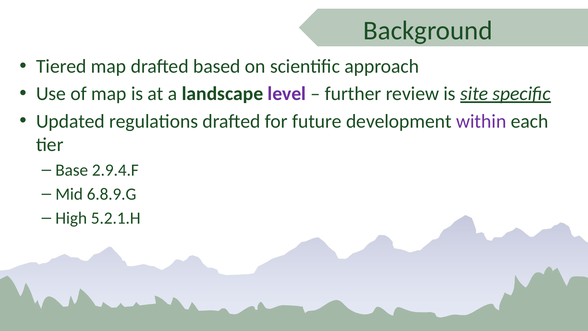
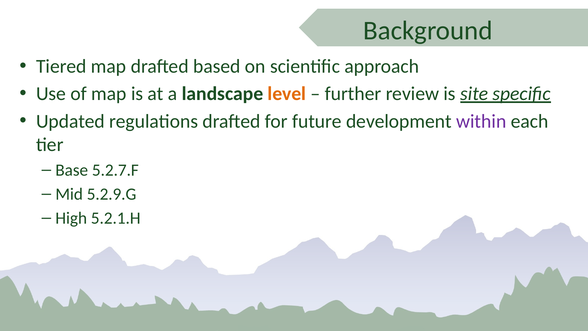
level colour: purple -> orange
2.9.4.F: 2.9.4.F -> 5.2.7.F
6.8.9.G: 6.8.9.G -> 5.2.9.G
